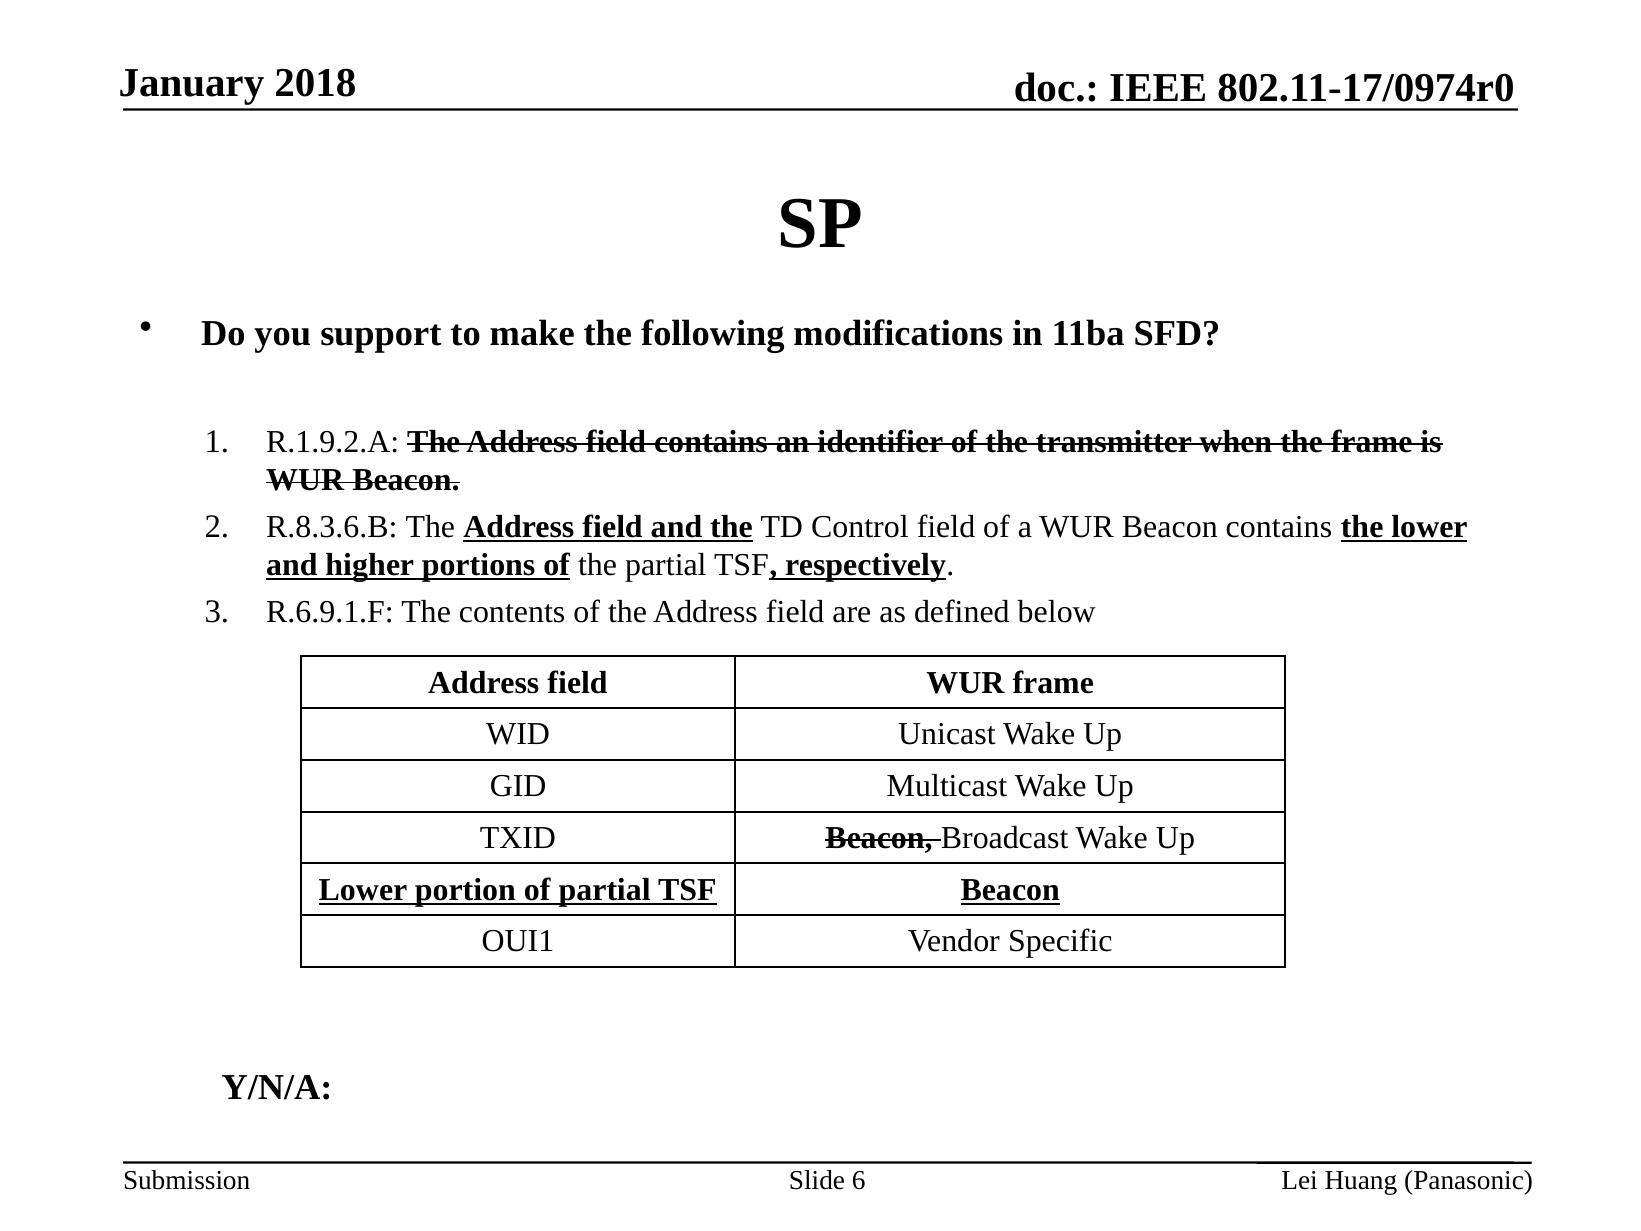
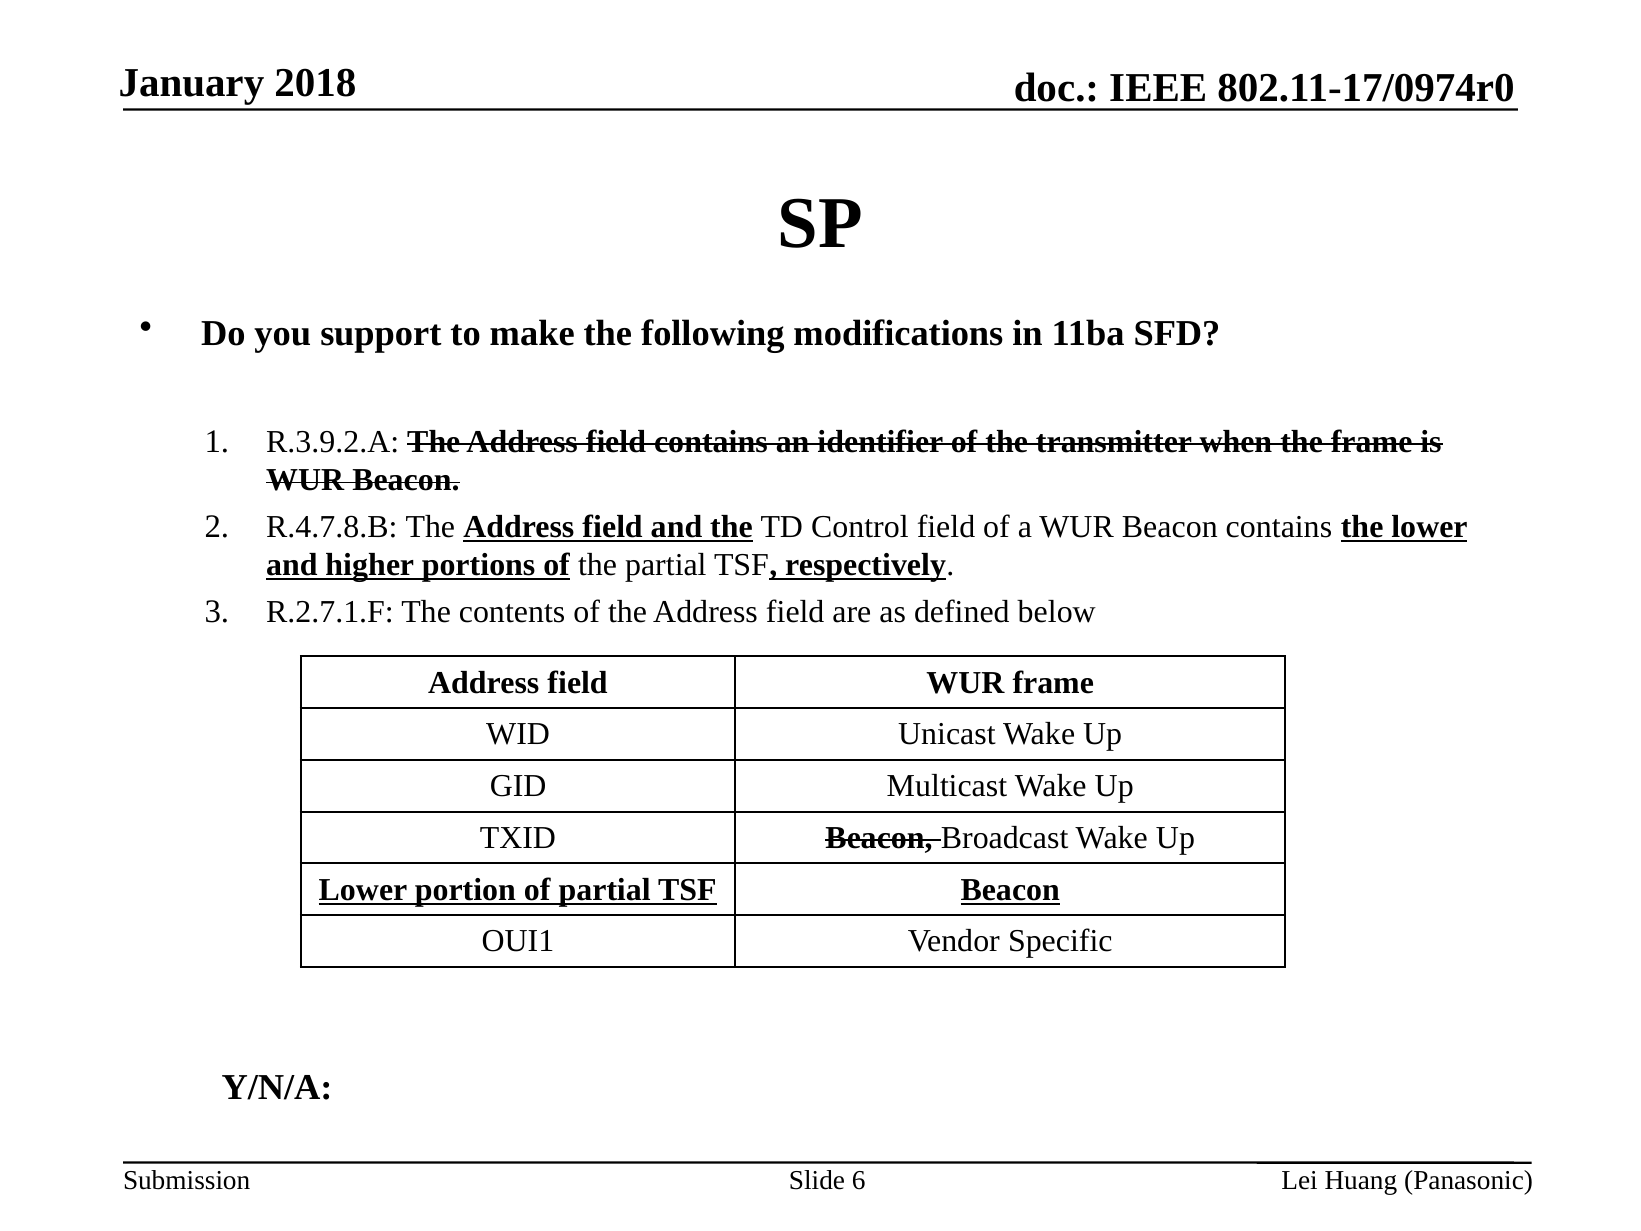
R.1.9.2.A: R.1.9.2.A -> R.3.9.2.A
R.8.3.6.B: R.8.3.6.B -> R.4.7.8.B
R.6.9.1.F: R.6.9.1.F -> R.2.7.1.F
